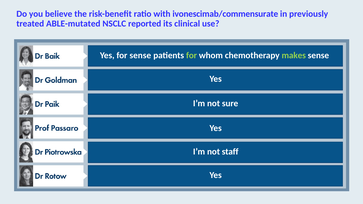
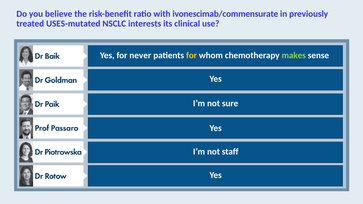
ABLE-mutated: ABLE-mutated -> USES-mutated
reported: reported -> interests
for sense: sense -> never
for at (192, 55) colour: light green -> yellow
